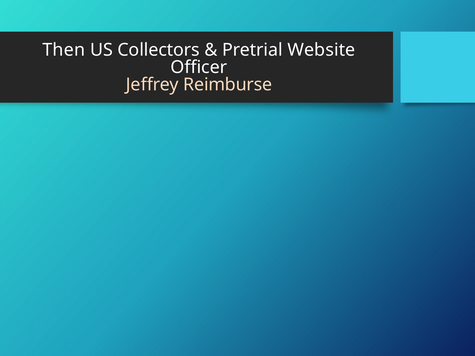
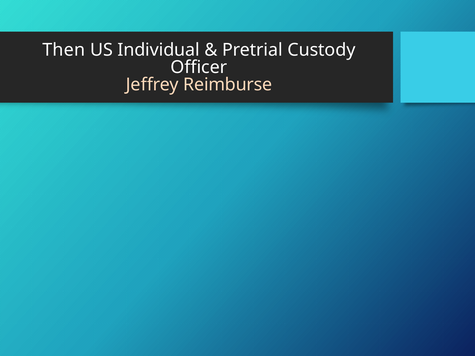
Collectors: Collectors -> Individual
Website: Website -> Custody
